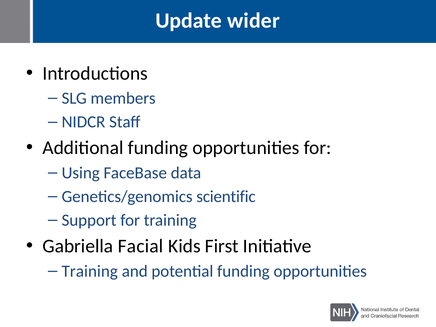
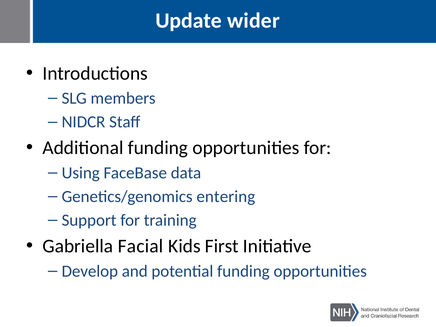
scientific: scientific -> entering
Training at (90, 271): Training -> Develop
